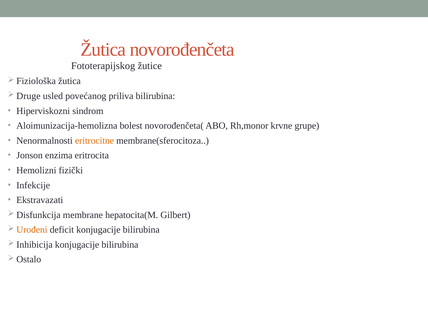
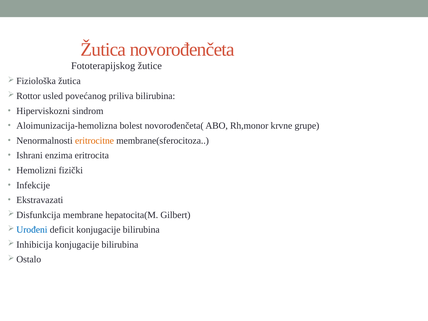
Druge: Druge -> Rottor
Jonson: Jonson -> Ishrani
Urođeni colour: orange -> blue
